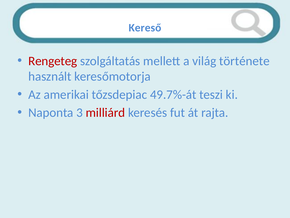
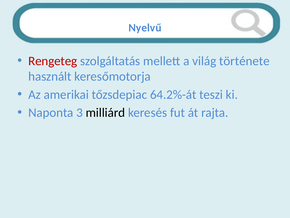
Kereső: Kereső -> Nyelvű
49.7%-át: 49.7%-át -> 64.2%-át
milliárd colour: red -> black
